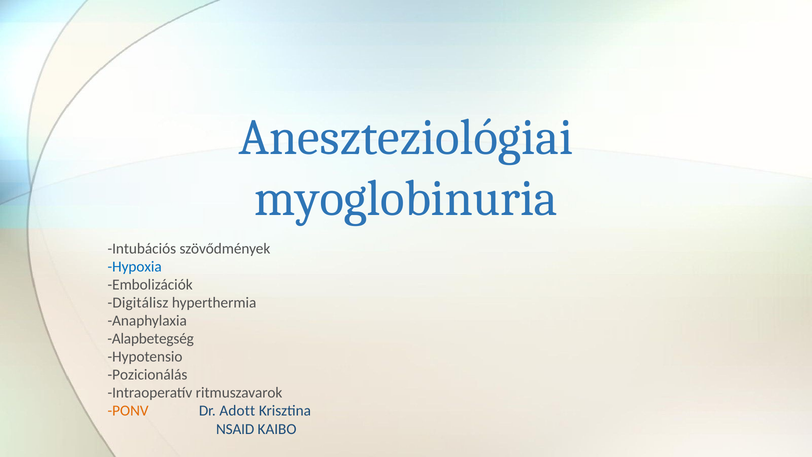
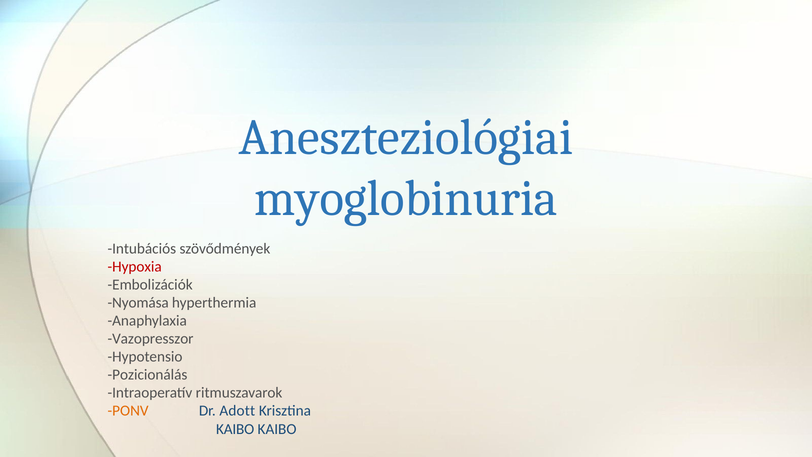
Hypoxia colour: blue -> red
Digitálisz: Digitálisz -> Nyomása
Alapbetegség: Alapbetegség -> Vazopresszor
NSAID at (235, 429): NSAID -> KAIBO
